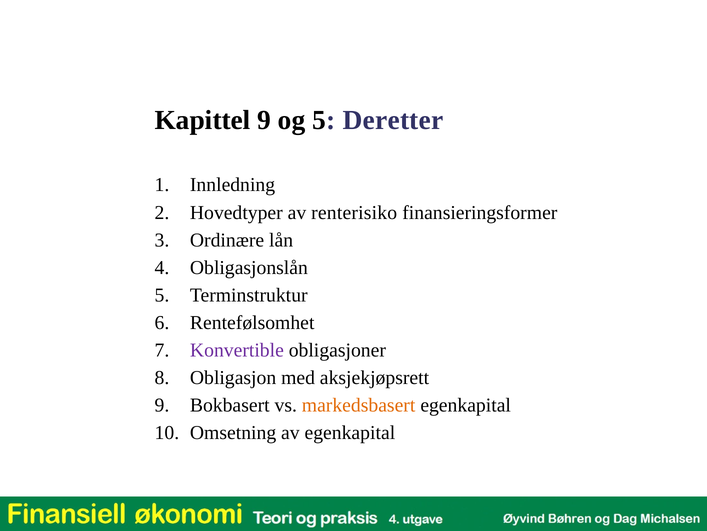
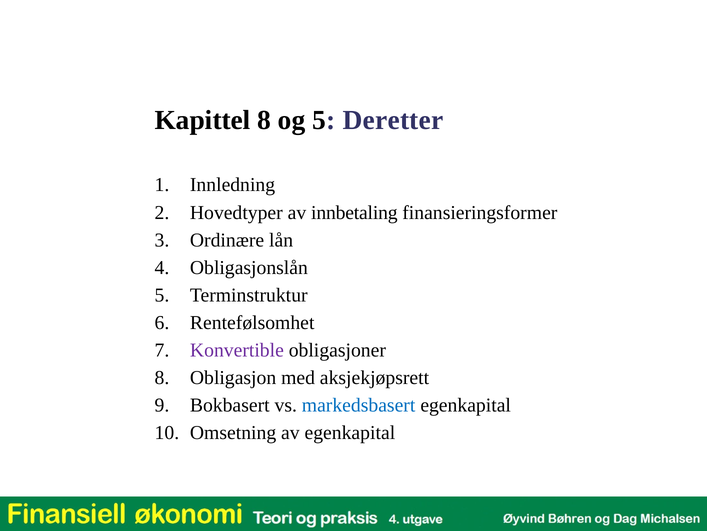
Kapittel 9: 9 -> 8
renterisiko: renterisiko -> innbetaling
markedsbasert colour: orange -> blue
